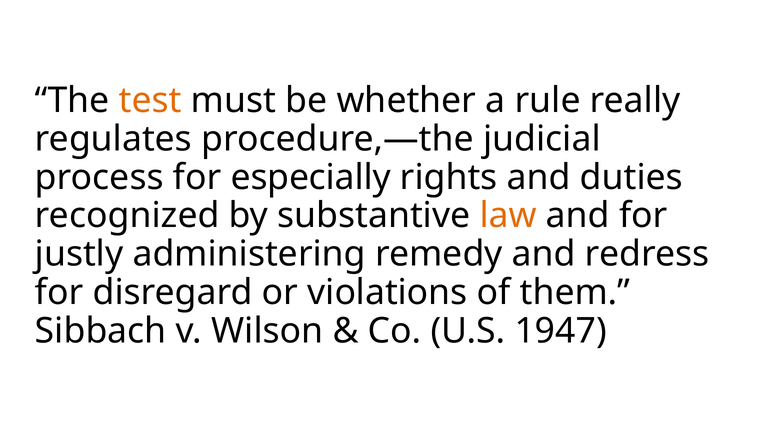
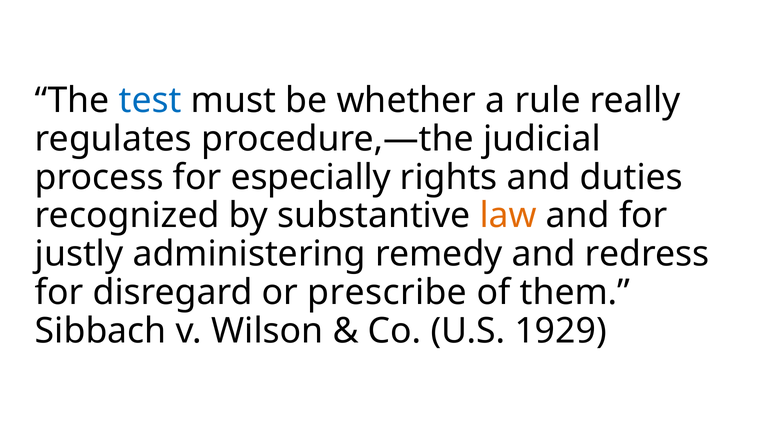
test colour: orange -> blue
violations: violations -> prescribe
1947: 1947 -> 1929
